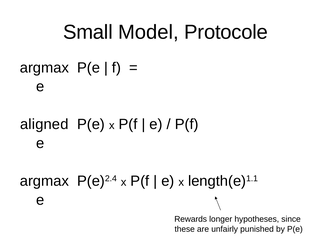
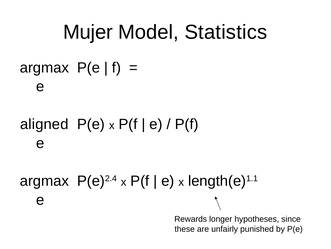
Small: Small -> Mujer
Protocole: Protocole -> Statistics
